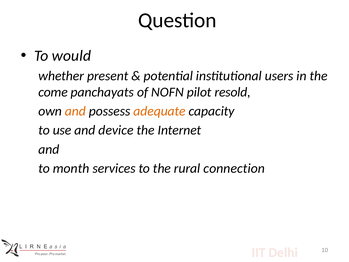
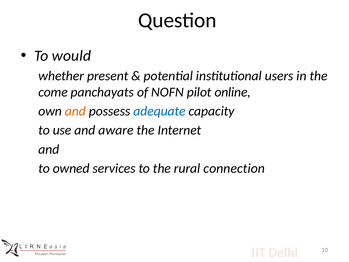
resold: resold -> online
adequate colour: orange -> blue
device: device -> aware
month: month -> owned
